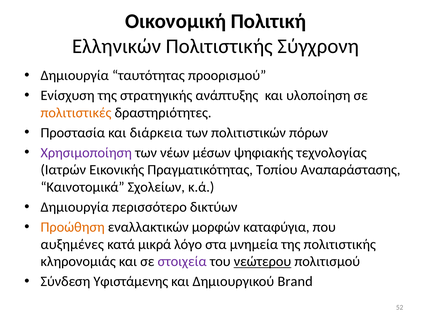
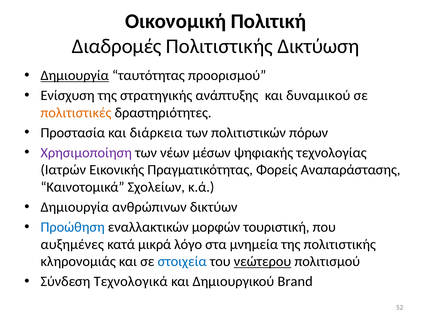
Ελληνικών: Ελληνικών -> Διαδρομές
Σύγχρονη: Σύγχρονη -> Δικτύωση
Δημιουργία at (75, 75) underline: none -> present
υλοποίηση: υλοποίηση -> δυναμικού
Τοπίου: Τοπίου -> Φορείς
περισσότερο: περισσότερο -> ανθρώπινων
Προώθηση colour: orange -> blue
καταφύγια: καταφύγια -> τουριστική
στοιχεία colour: purple -> blue
Υφιστάμενης: Υφιστάμενης -> Τεχνολογικά
